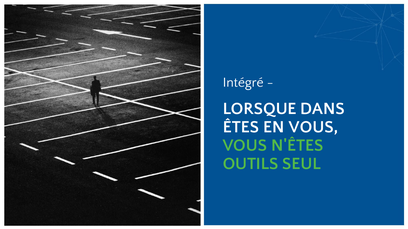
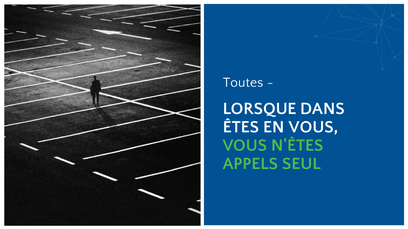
Intégré: Intégré -> Toutes
OUTILS: OUTILS -> APPELS
